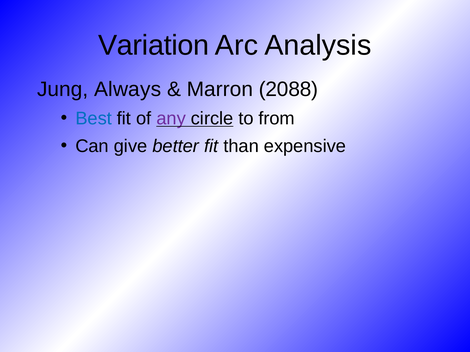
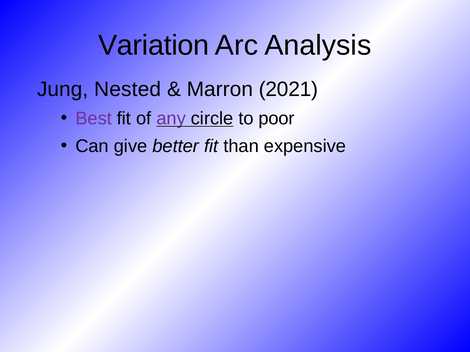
Always: Always -> Nested
2088: 2088 -> 2021
Best colour: blue -> purple
from: from -> poor
